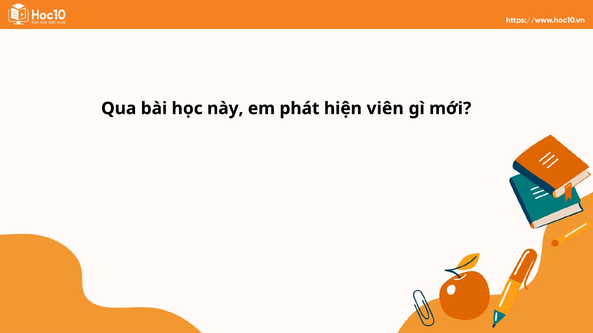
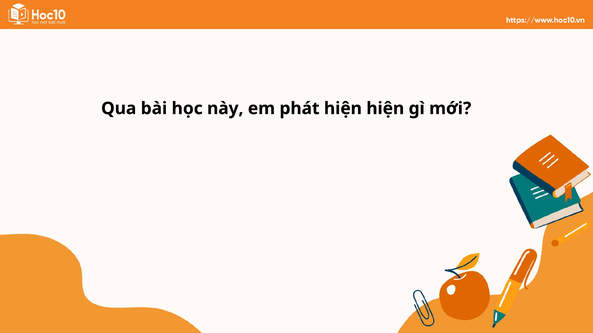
hiện viên: viên -> hiện
